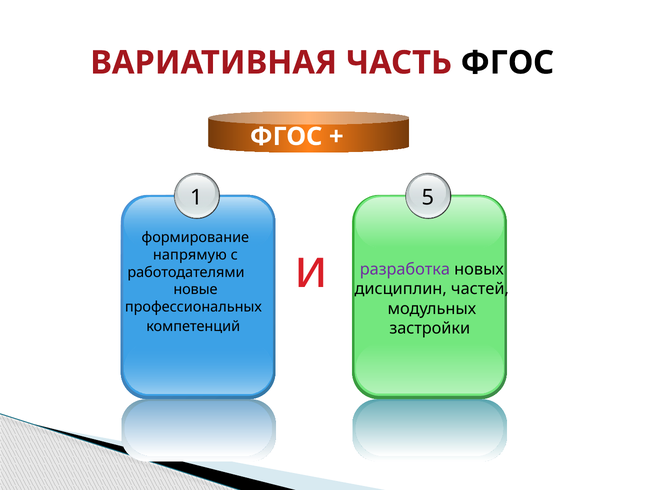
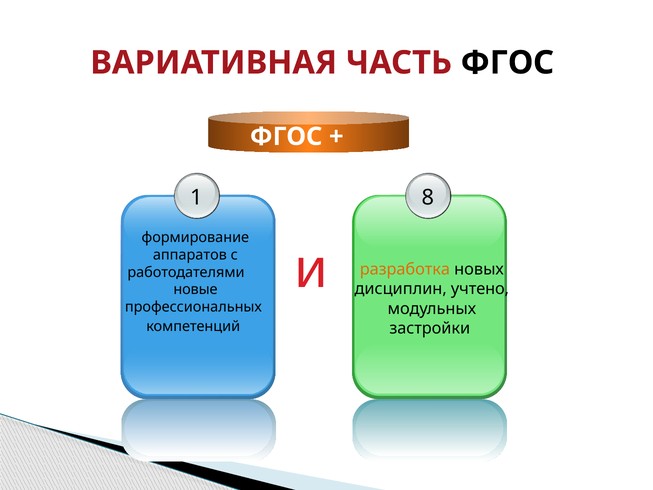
5: 5 -> 8
напрямую: напрямую -> аппаратов
разработка colour: purple -> orange
частей: частей -> учтено
